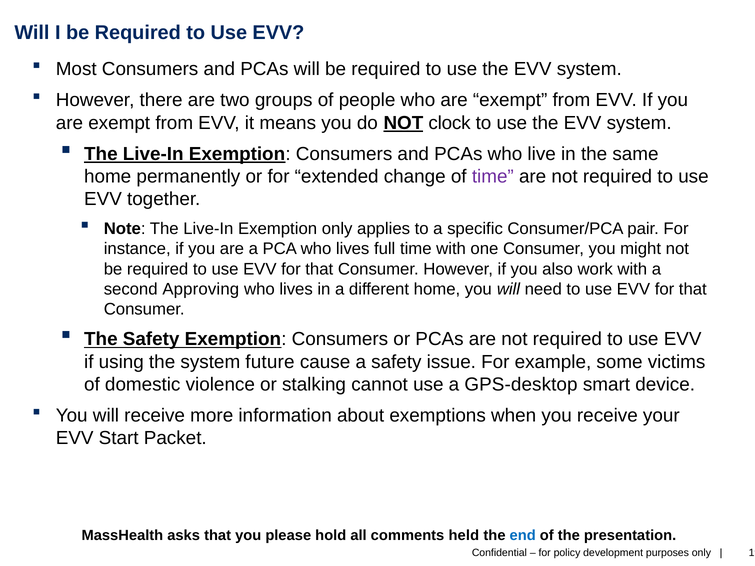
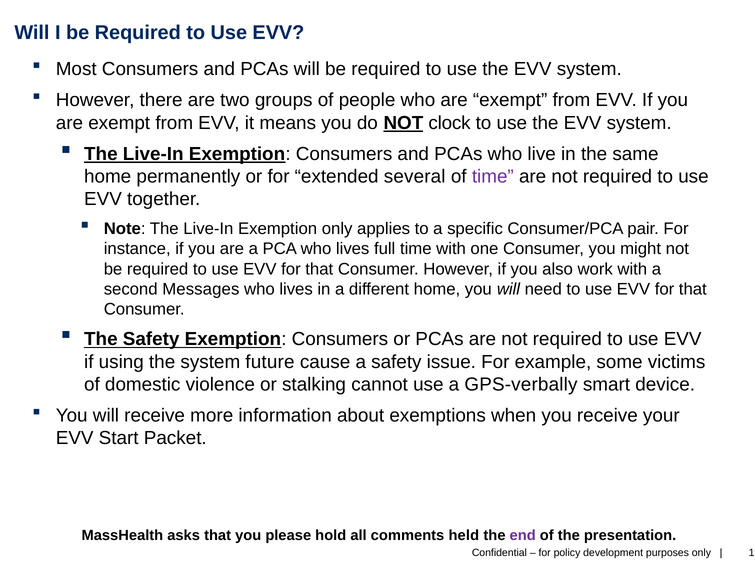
change: change -> several
Approving: Approving -> Messages
GPS-desktop: GPS-desktop -> GPS-verbally
end colour: blue -> purple
